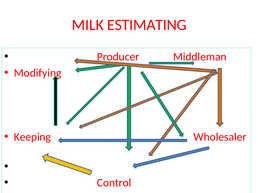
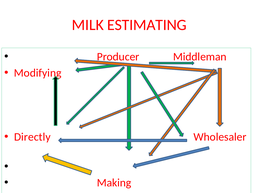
Keeping: Keeping -> Directly
Control: Control -> Making
